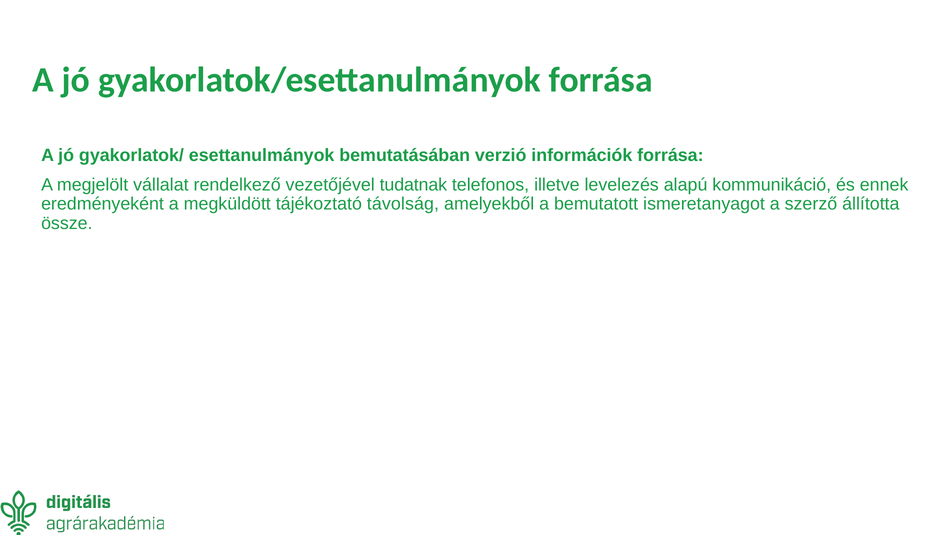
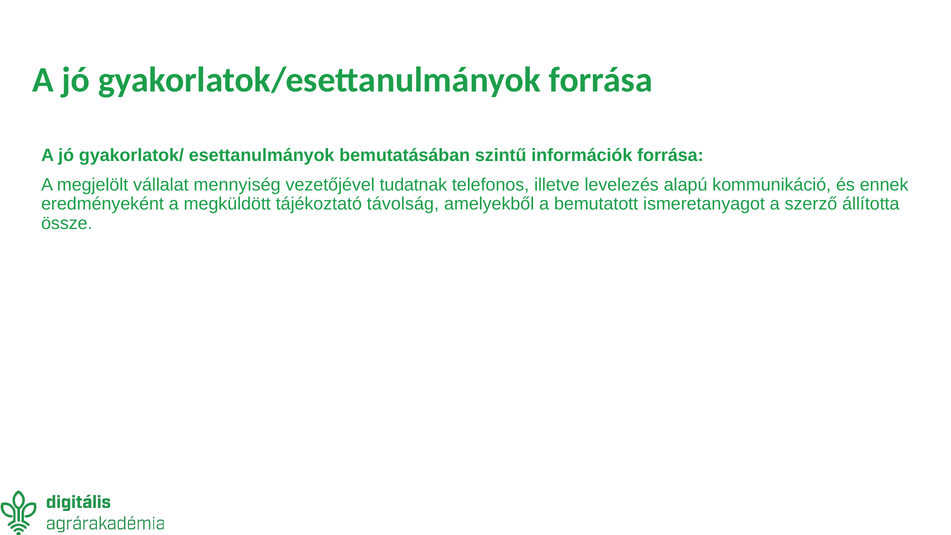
verzió: verzió -> szintű
rendelkező: rendelkező -> mennyiség
